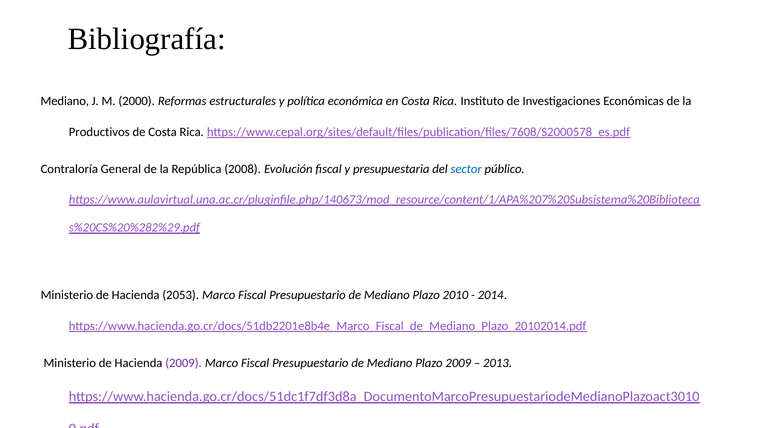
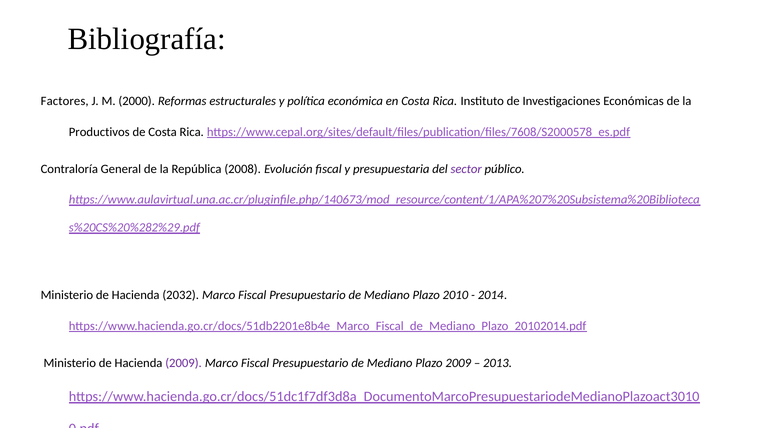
Mediano at (65, 101): Mediano -> Factores
sector colour: blue -> purple
2053: 2053 -> 2032
